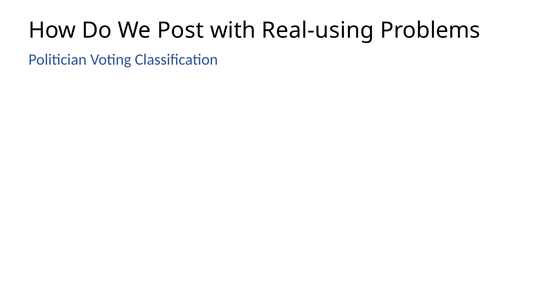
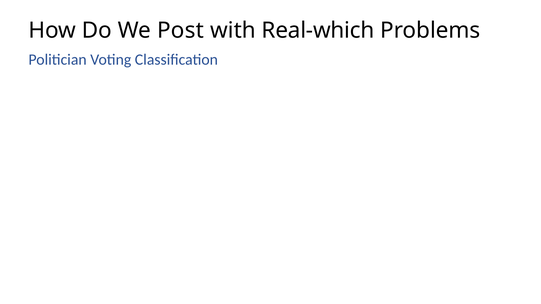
Real-using: Real-using -> Real-which
